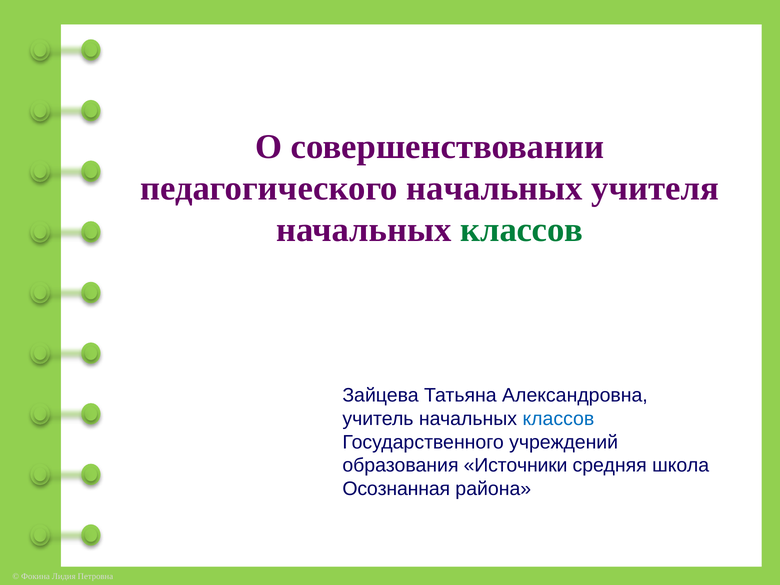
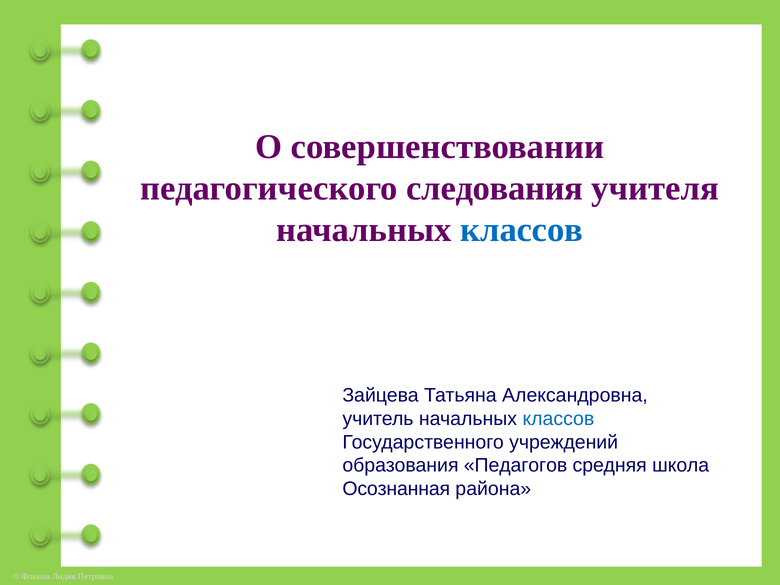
педагогического начальных: начальных -> следования
классов at (522, 230) colour: green -> blue
Источники: Источники -> Педагогов
